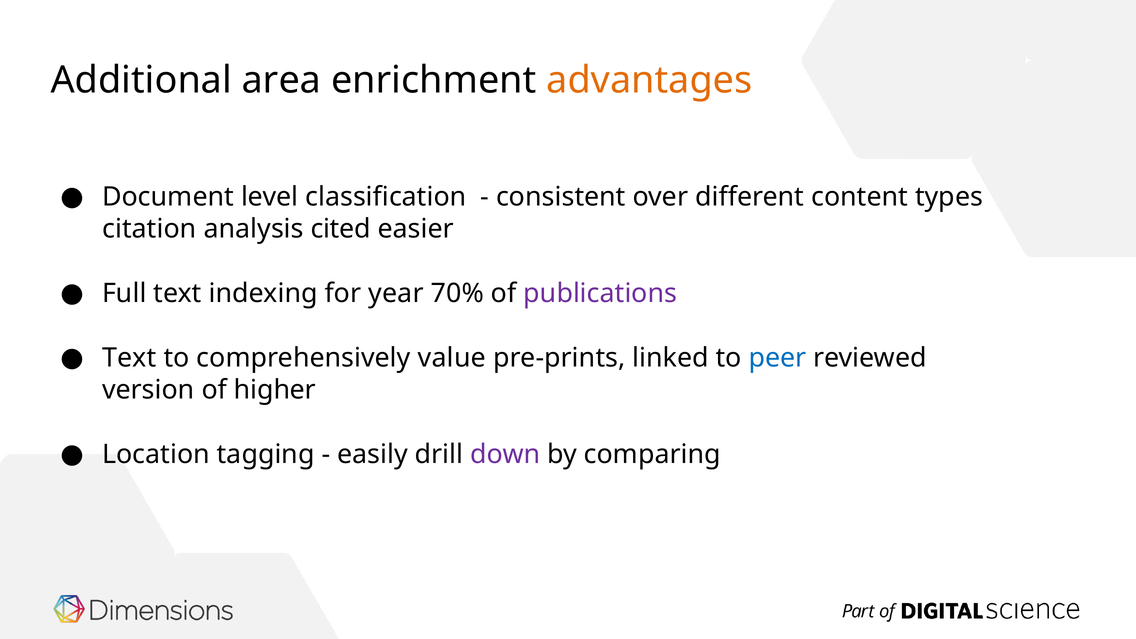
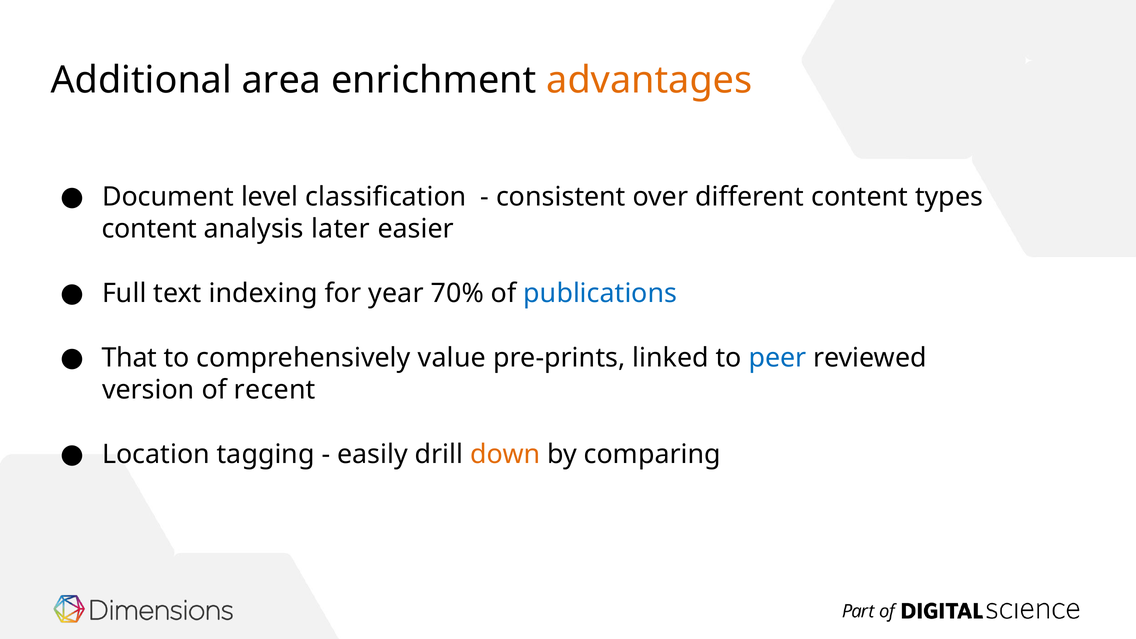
citation at (149, 229): citation -> content
cited: cited -> later
publications colour: purple -> blue
Text at (129, 358): Text -> That
higher: higher -> recent
down colour: purple -> orange
